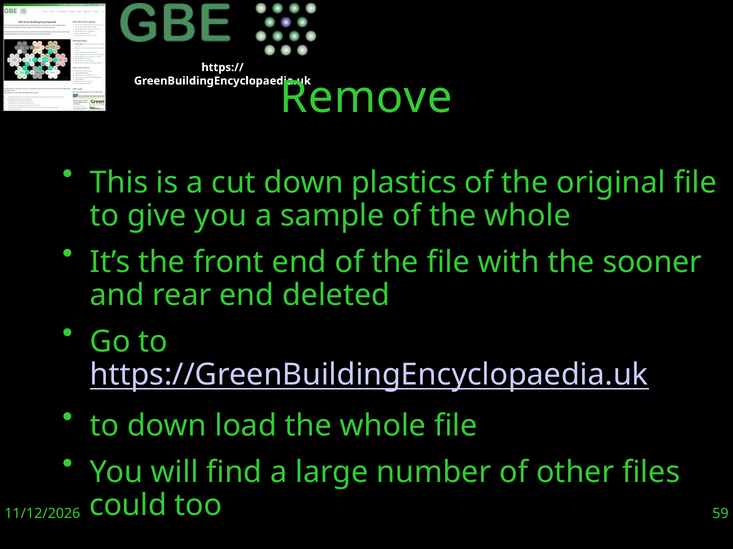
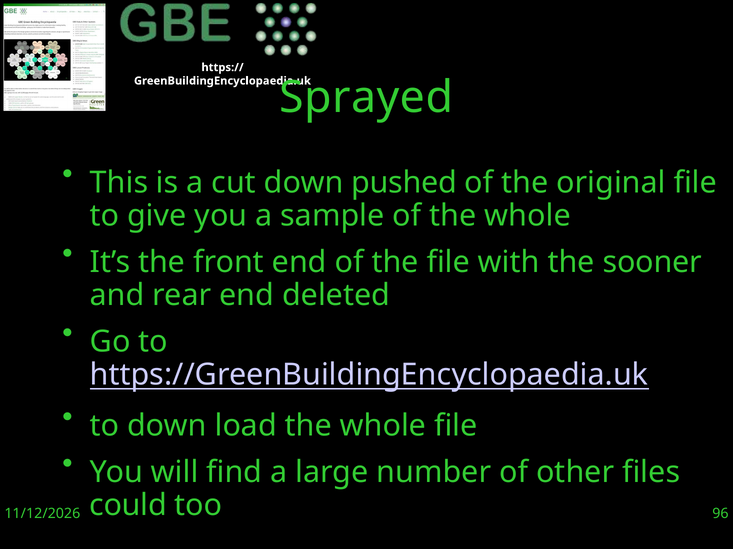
Remove: Remove -> Sprayed
plastics: plastics -> pushed
59: 59 -> 96
